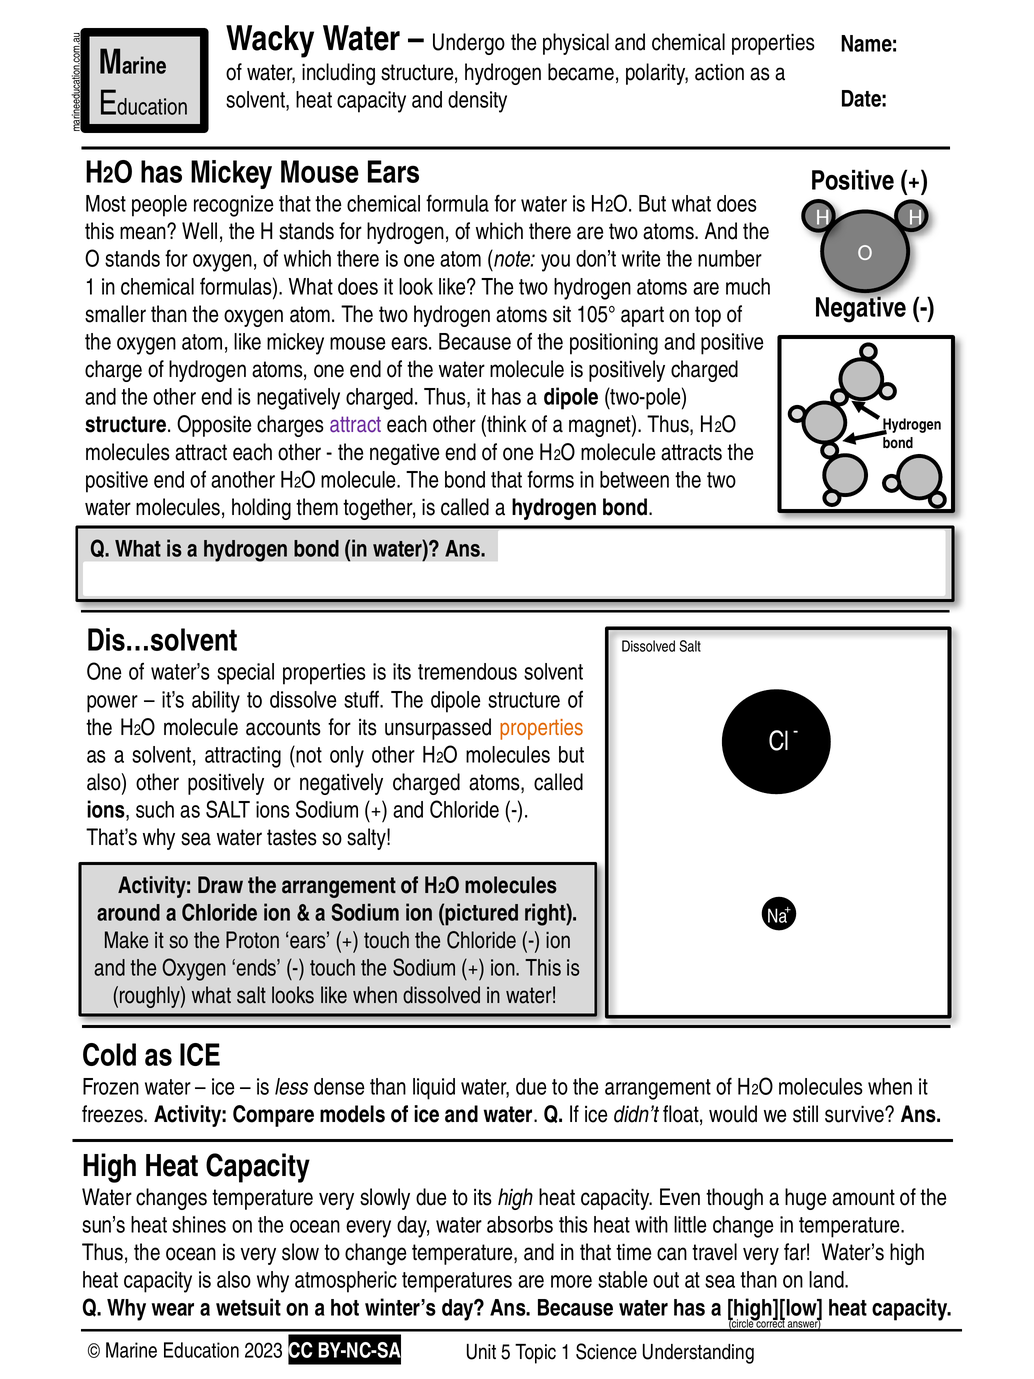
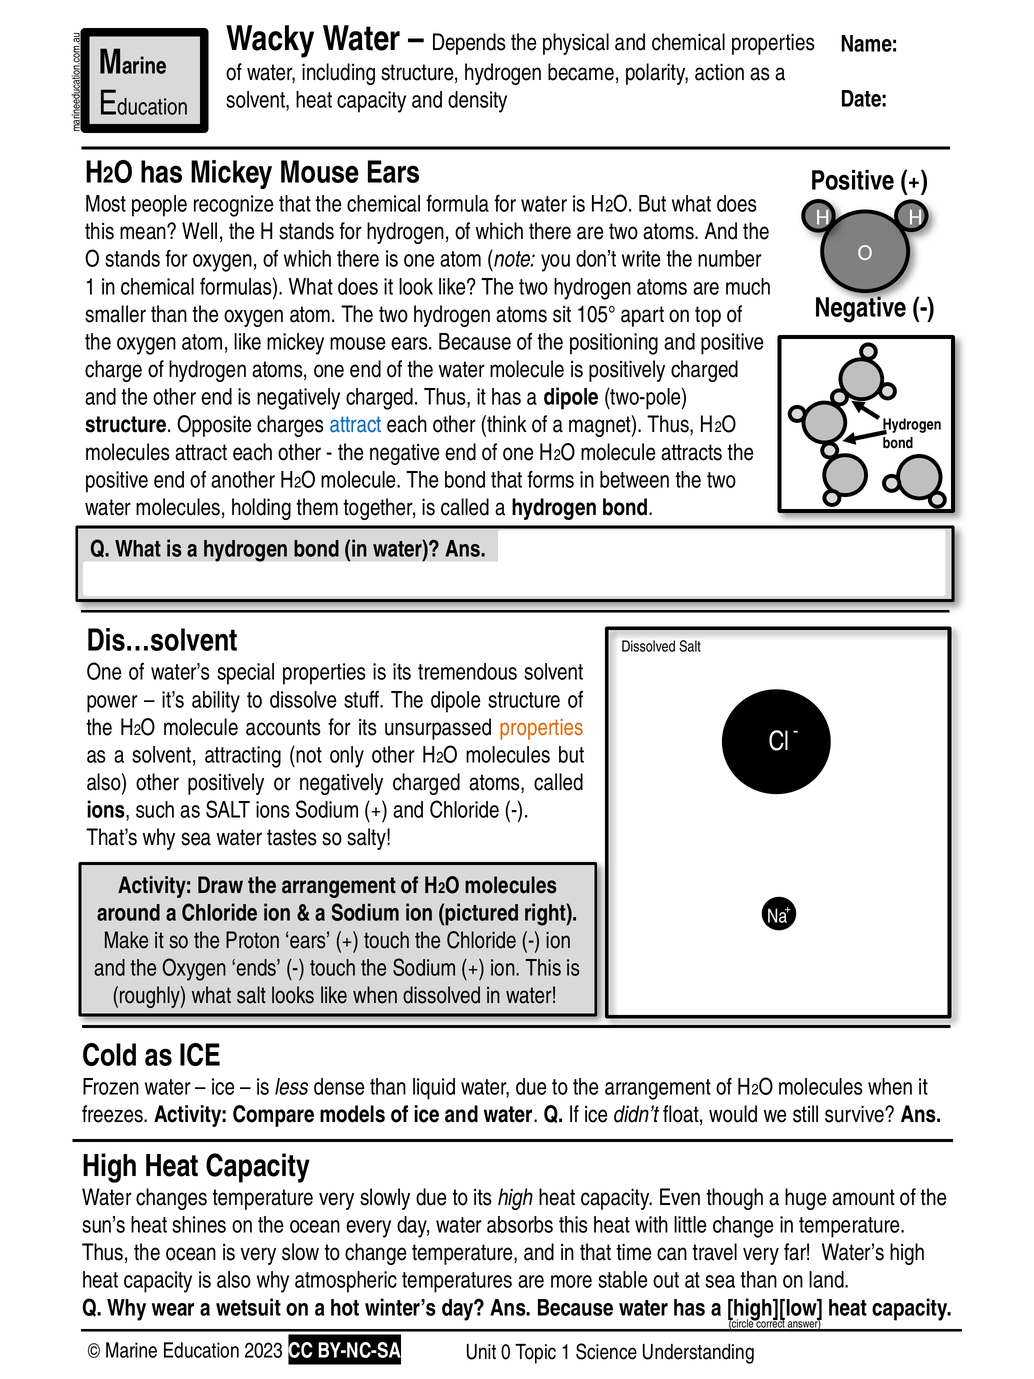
Undergo: Undergo -> Depends
attract at (356, 425) colour: purple -> blue
5: 5 -> 0
